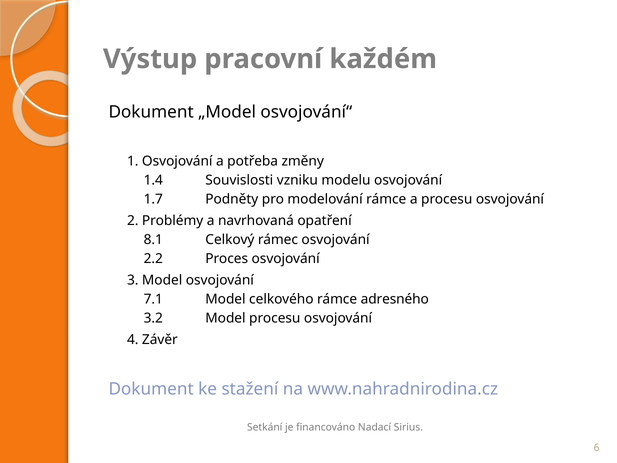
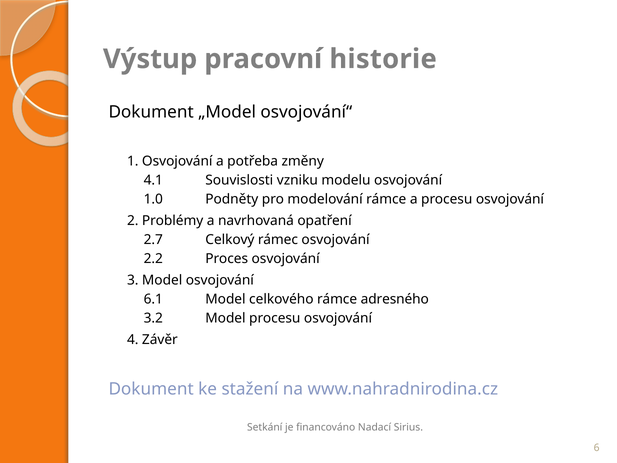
každém: každém -> historie
1.4: 1.4 -> 4.1
1.7: 1.7 -> 1.0
8.1: 8.1 -> 2.7
7.1: 7.1 -> 6.1
